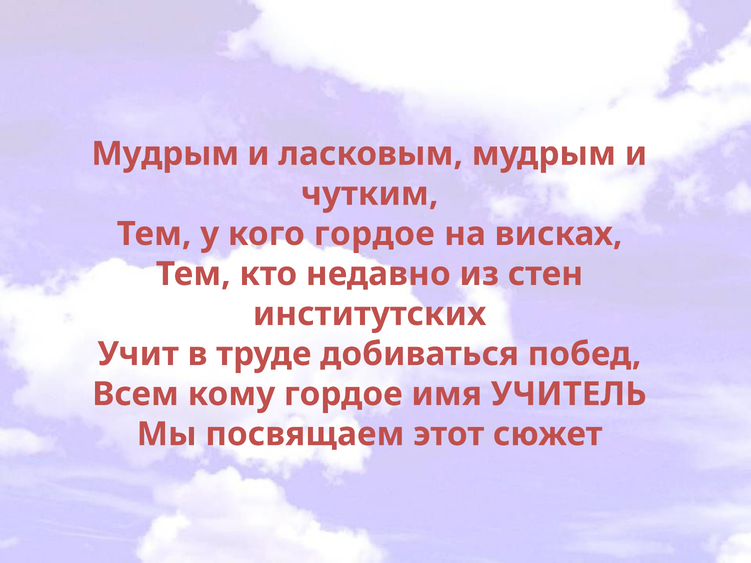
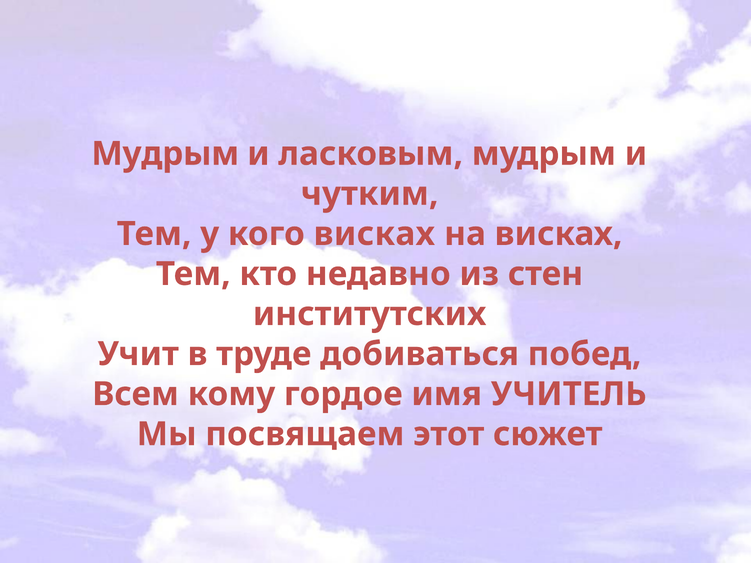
кого гордое: гордое -> висках
